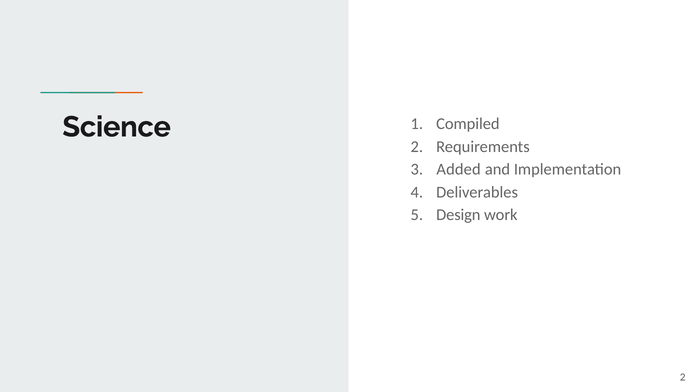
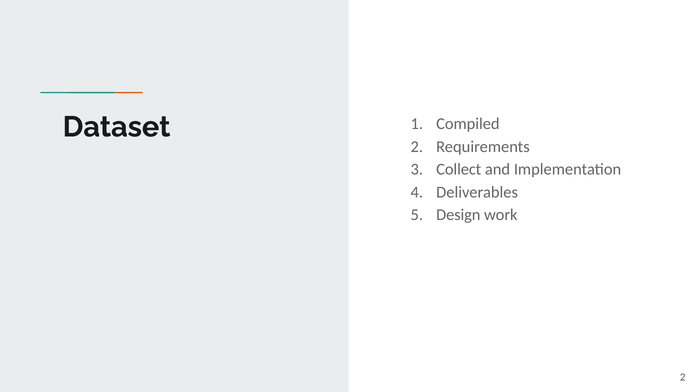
Science: Science -> Dataset
Added: Added -> Collect
